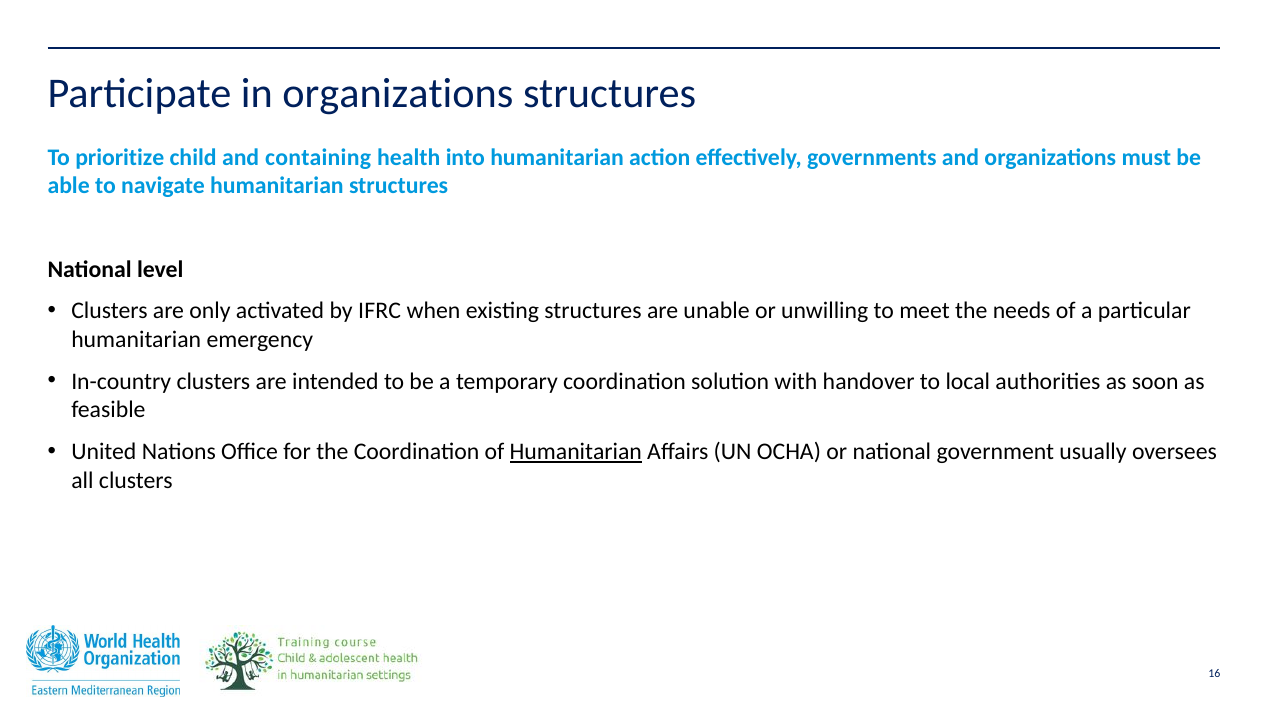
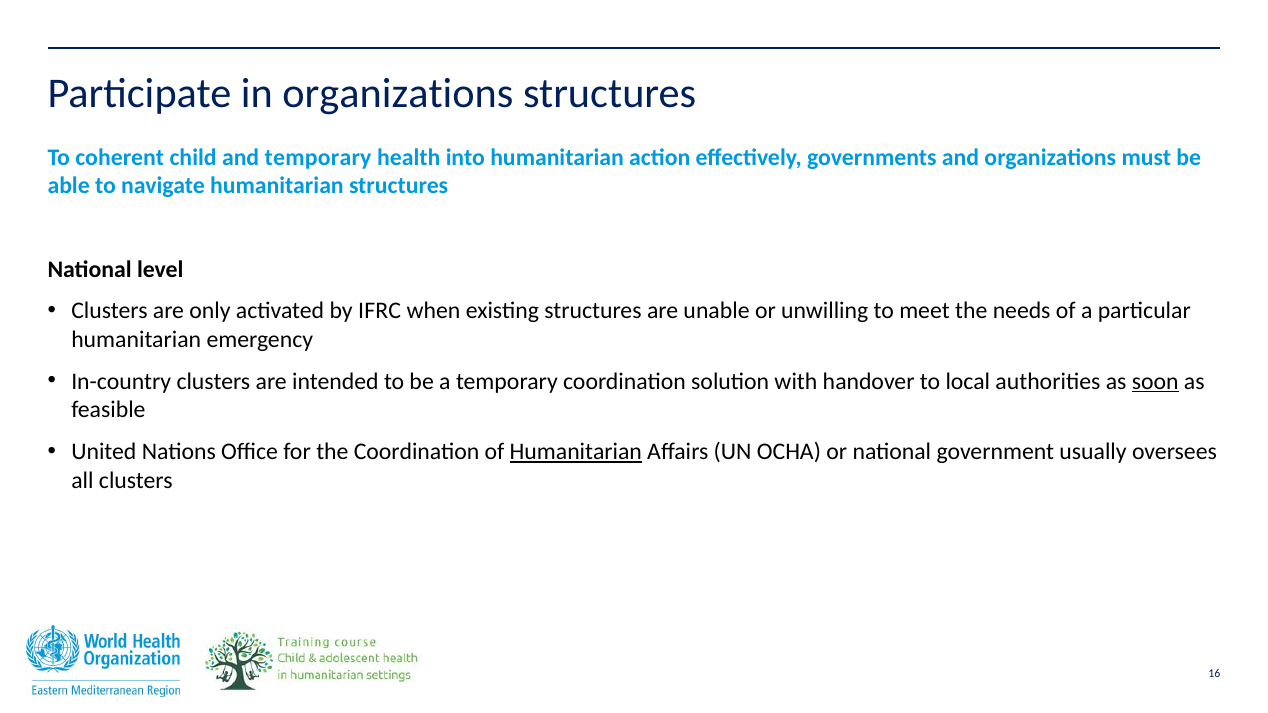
prioritize: prioritize -> coherent
and containing: containing -> temporary
soon underline: none -> present
